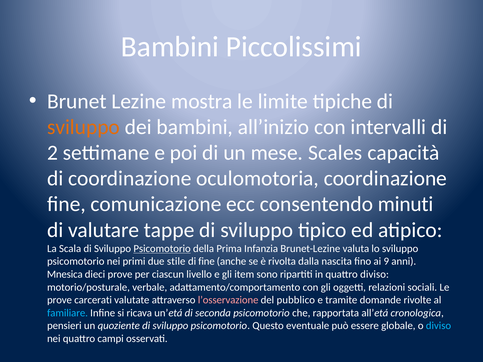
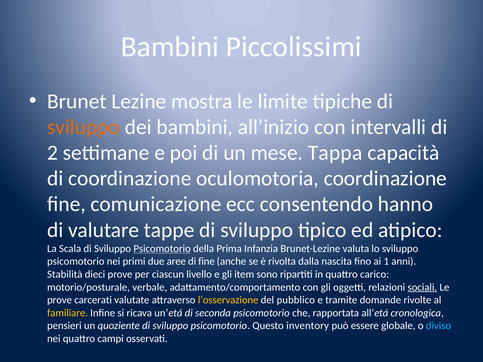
Scales: Scales -> Tappa
minuti: minuti -> hanno
stile: stile -> aree
9: 9 -> 1
Mnesica: Mnesica -> Stabilità
quattro diviso: diviso -> carico
sociali underline: none -> present
l’osservazione colour: pink -> yellow
familiare colour: light blue -> yellow
eventuale: eventuale -> inventory
